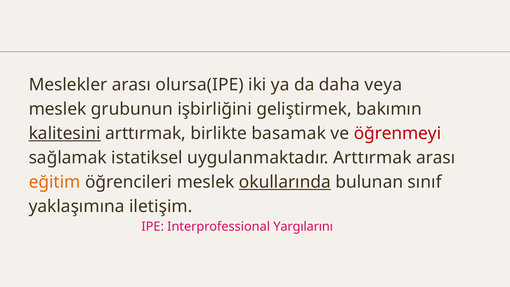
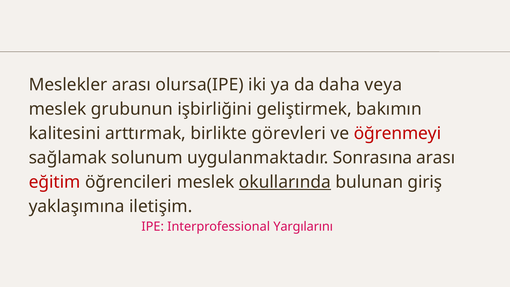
kalitesini underline: present -> none
basamak: basamak -> görevleri
istatiksel: istatiksel -> solunum
uygulanmaktadır Arttırmak: Arttırmak -> Sonrasına
eğitim colour: orange -> red
sınıf: sınıf -> giriş
